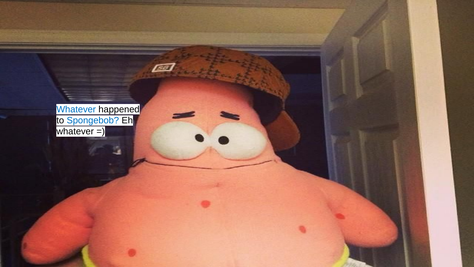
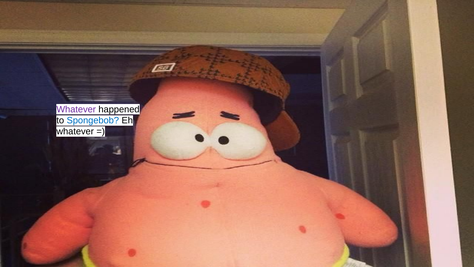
Whatever at (76, 109) colour: blue -> purple
